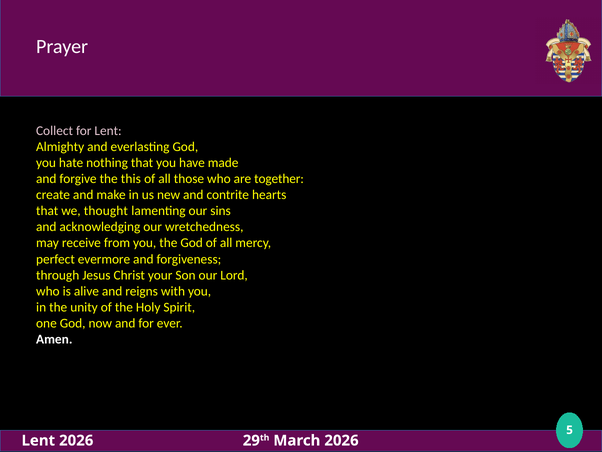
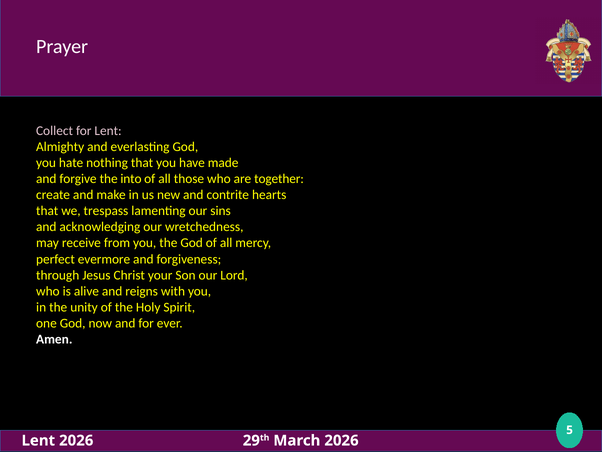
this: this -> into
thought: thought -> trespass
